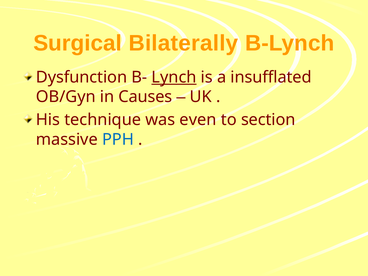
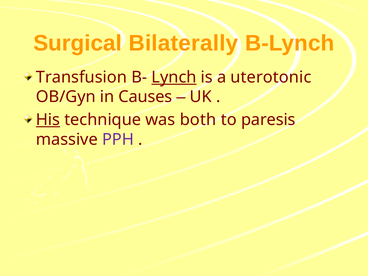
Dysfunction: Dysfunction -> Transfusion
insufflated: insufflated -> uterotonic
His underline: none -> present
even: even -> both
section: section -> paresis
PPH colour: blue -> purple
